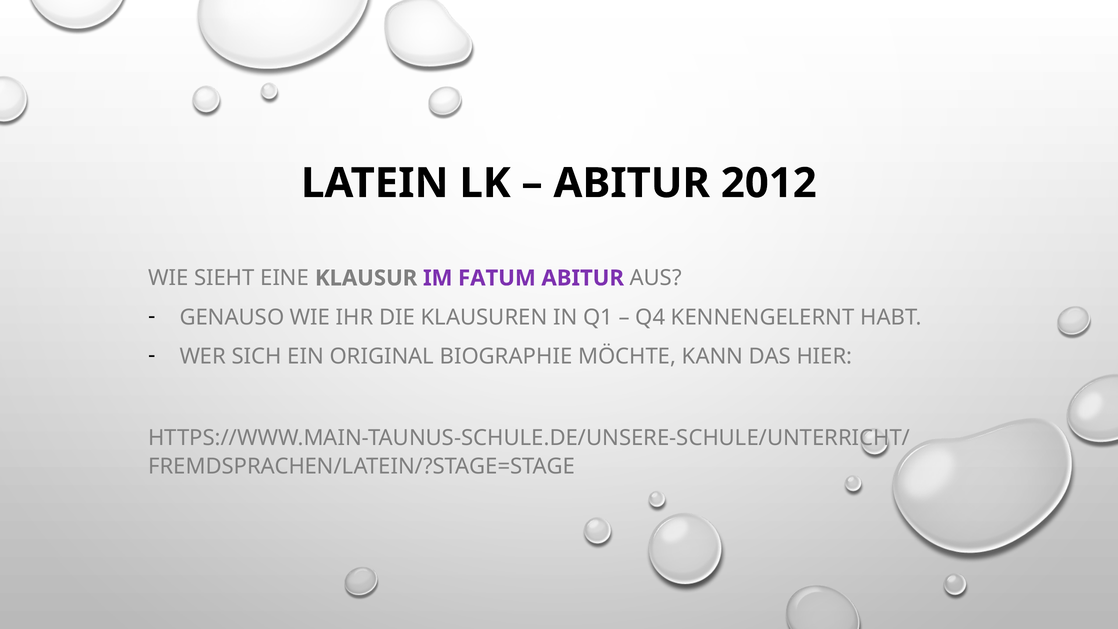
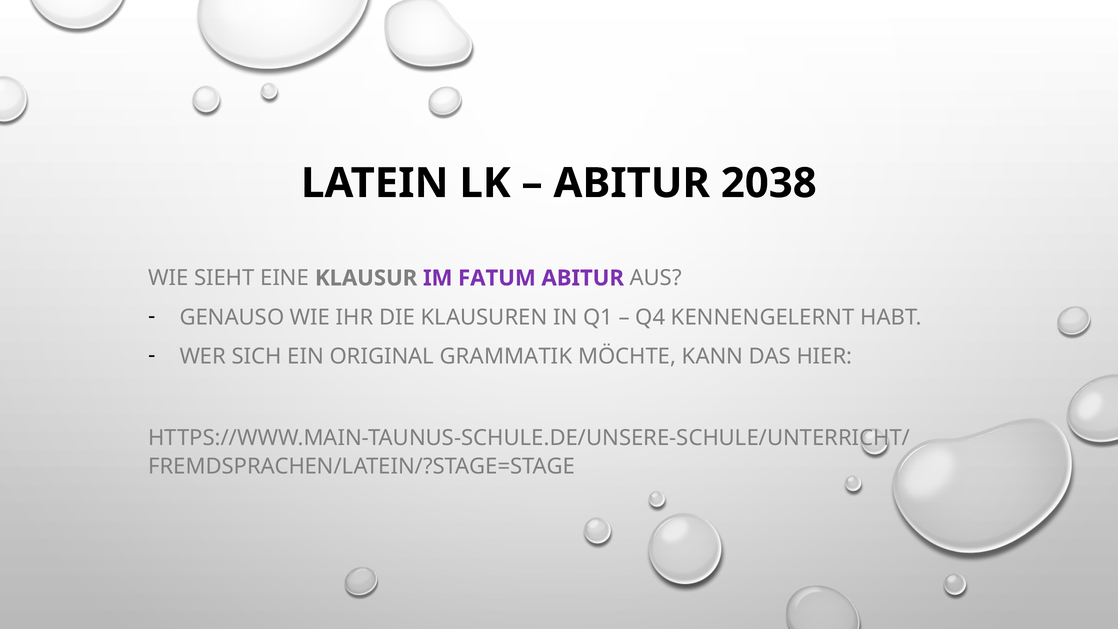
2012: 2012 -> 2038
BIOGRAPHIE: BIOGRAPHIE -> GRAMMATIK
